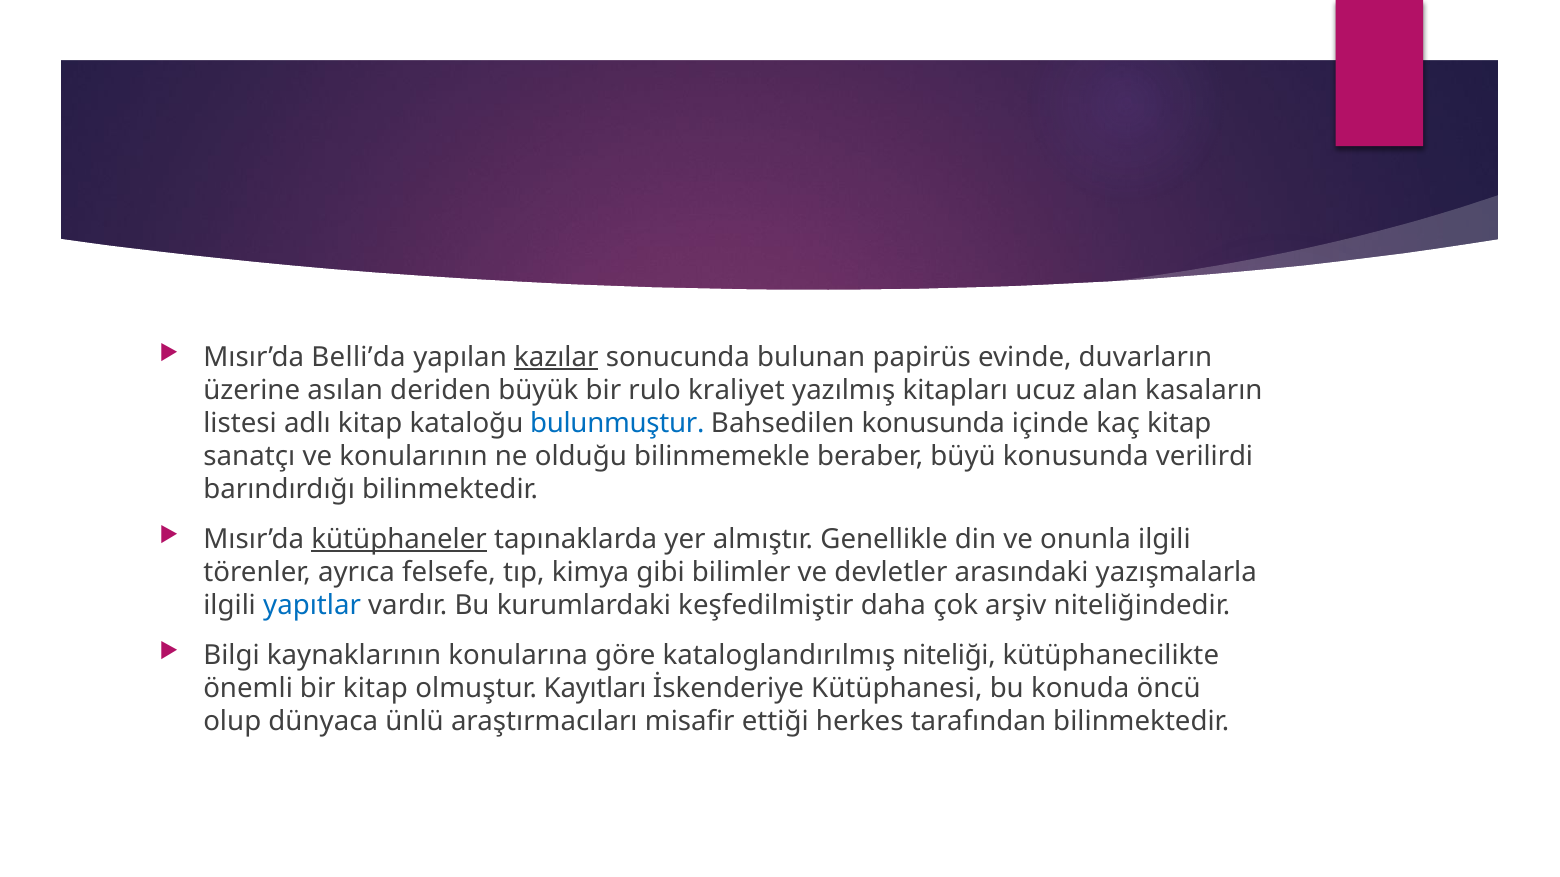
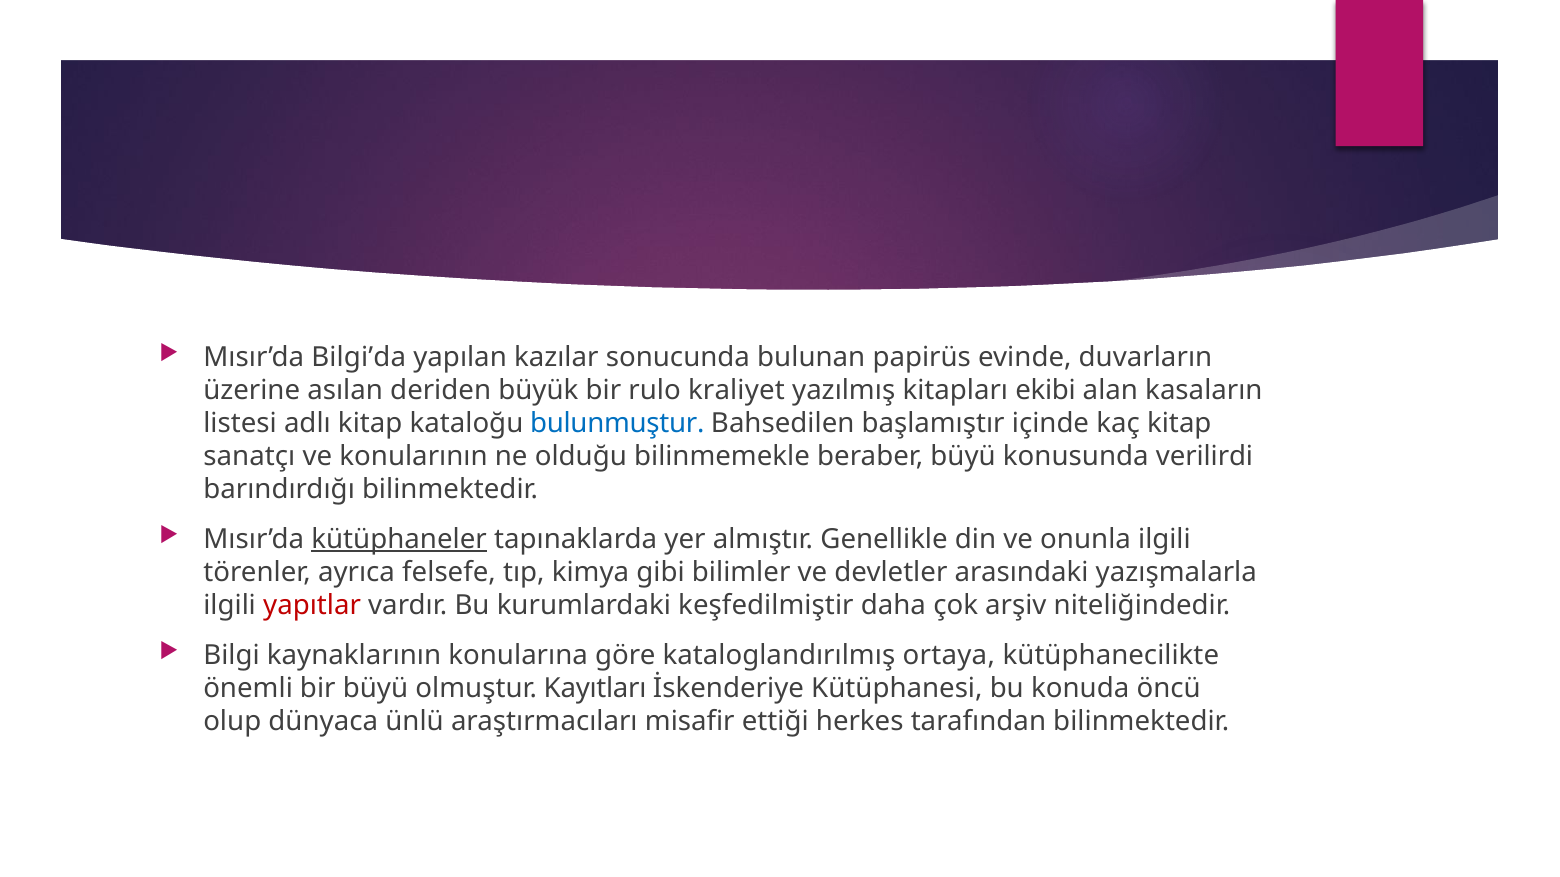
Belli’da: Belli’da -> Bilgi’da
kazılar underline: present -> none
ucuz: ucuz -> ekibi
Bahsedilen konusunda: konusunda -> başlamıştır
yapıtlar colour: blue -> red
niteliği: niteliği -> ortaya
bir kitap: kitap -> büyü
